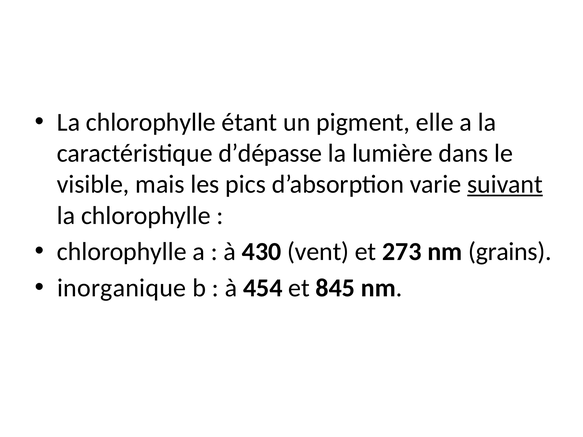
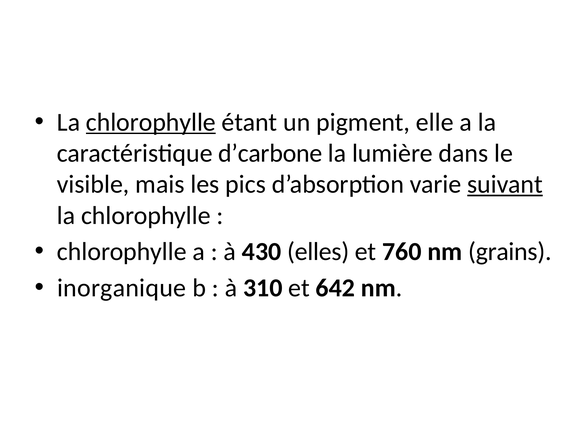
chlorophylle at (151, 122) underline: none -> present
d’dépasse: d’dépasse -> d’carbone
vent: vent -> elles
273: 273 -> 760
454: 454 -> 310
845: 845 -> 642
